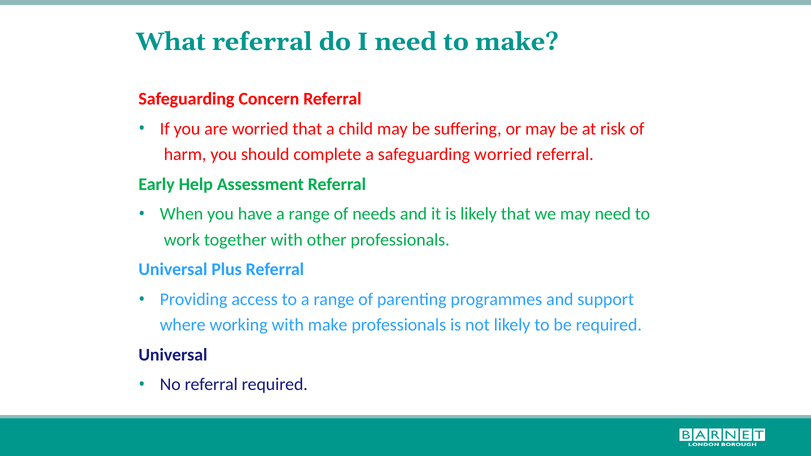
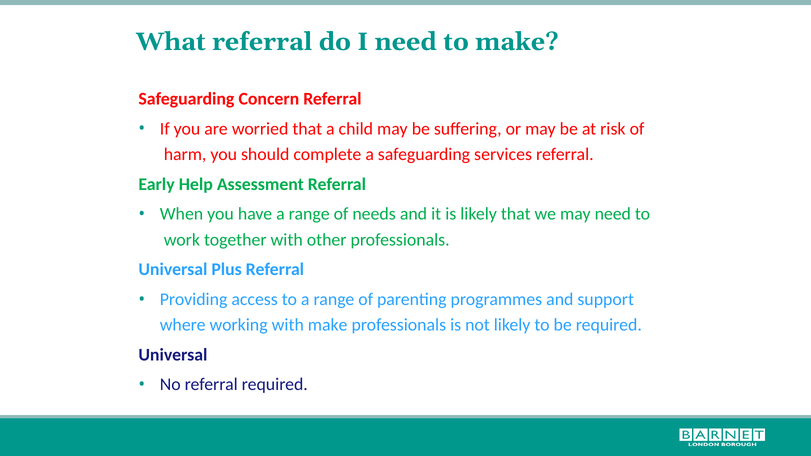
safeguarding worried: worried -> services
